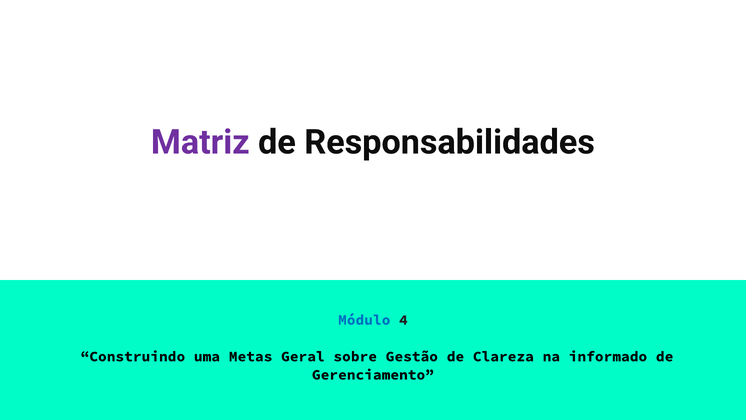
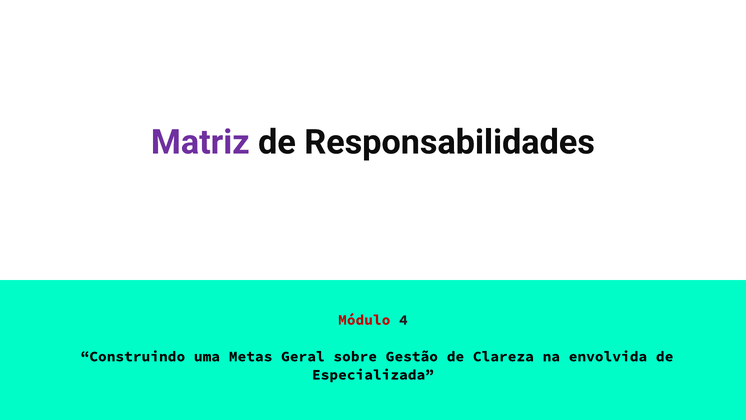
Módulo colour: blue -> red
informado: informado -> envolvida
Gerenciamento: Gerenciamento -> Especializada
